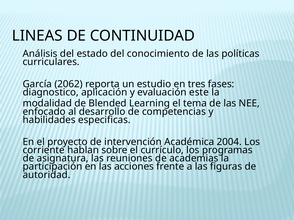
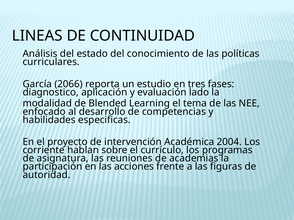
2062: 2062 -> 2066
este: este -> lado
